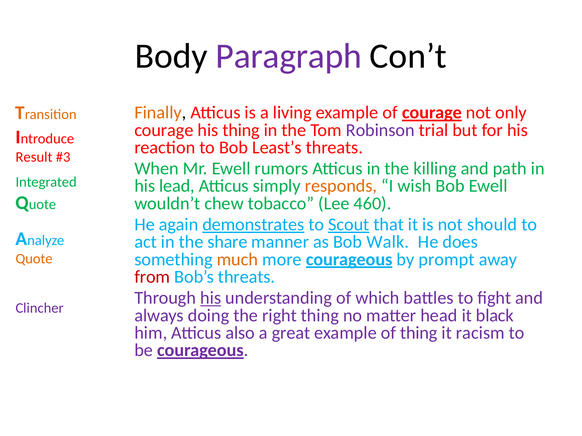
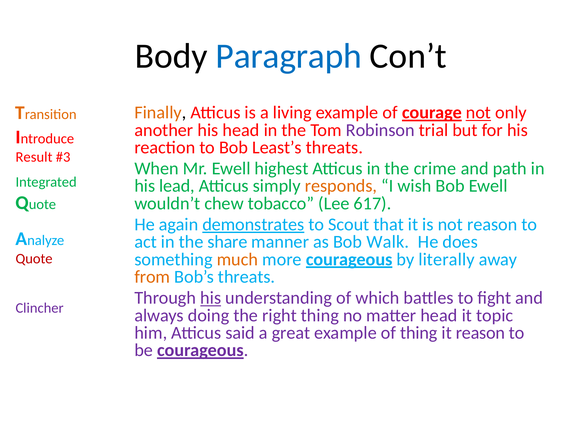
Paragraph colour: purple -> blue
not at (478, 113) underline: none -> present
courage at (164, 130): courage -> another
his thing: thing -> head
rumors: rumors -> highest
killing: killing -> crime
460: 460 -> 617
Scout underline: present -> none
not should: should -> reason
prompt: prompt -> literally
Quote colour: orange -> red
from colour: red -> orange
black: black -> topic
also: also -> said
it racism: racism -> reason
